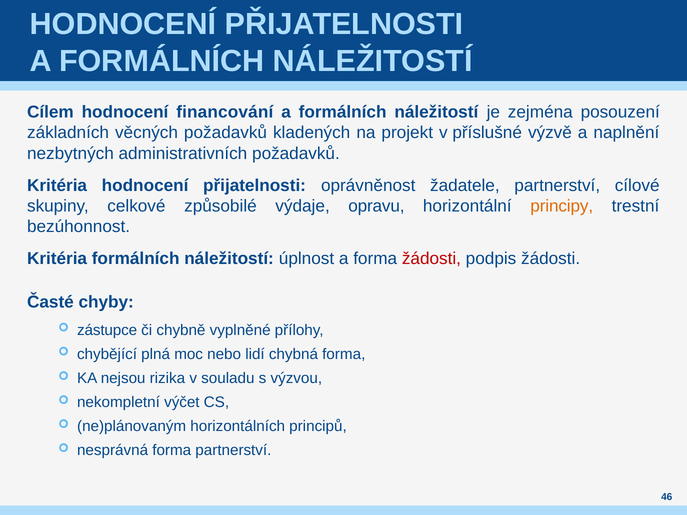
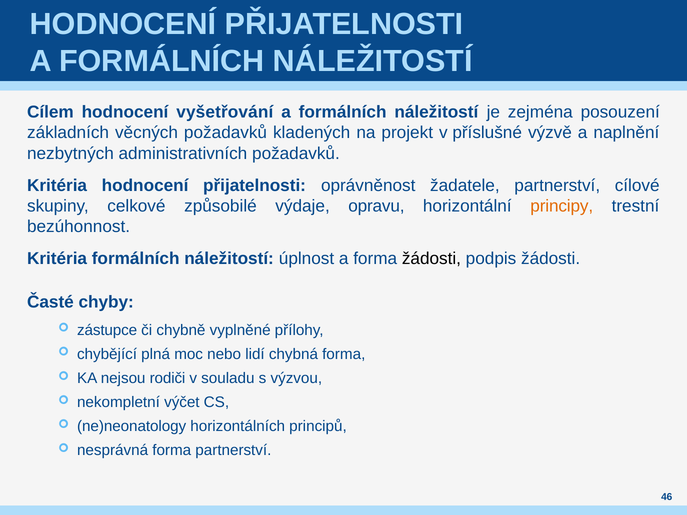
financování: financování -> vyšetřování
žádosti at (431, 259) colour: red -> black
rizika: rizika -> rodiči
ne)plánovaným: ne)plánovaným -> ne)neonatology
